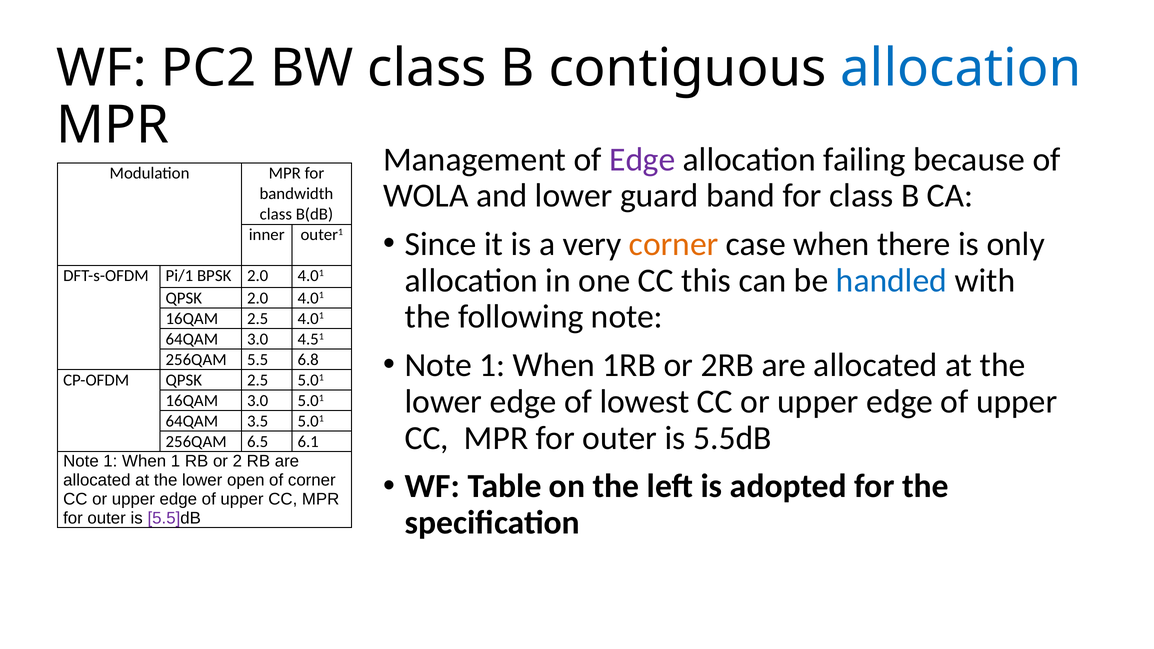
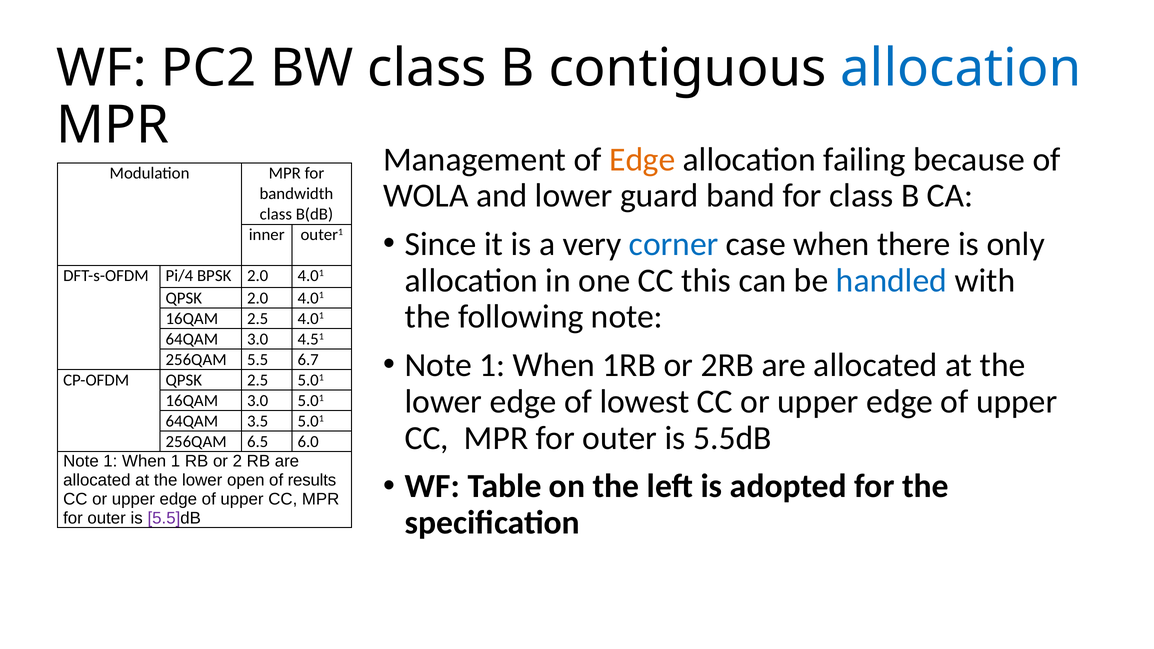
Edge at (642, 159) colour: purple -> orange
corner at (674, 244) colour: orange -> blue
Pi/1: Pi/1 -> Pi/4
6.8: 6.8 -> 6.7
6.1: 6.1 -> 6.0
of corner: corner -> results
